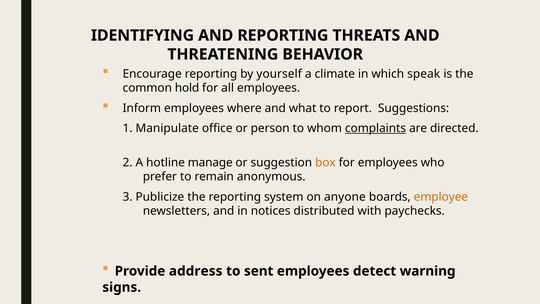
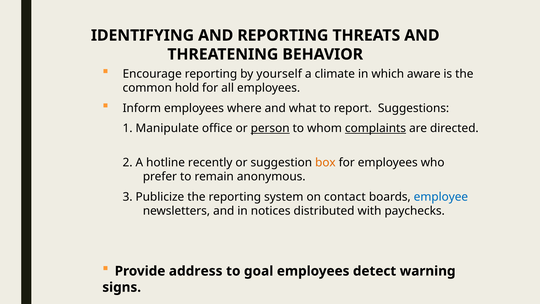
speak: speak -> aware
person underline: none -> present
manage: manage -> recently
anyone: anyone -> contact
employee colour: orange -> blue
sent: sent -> goal
